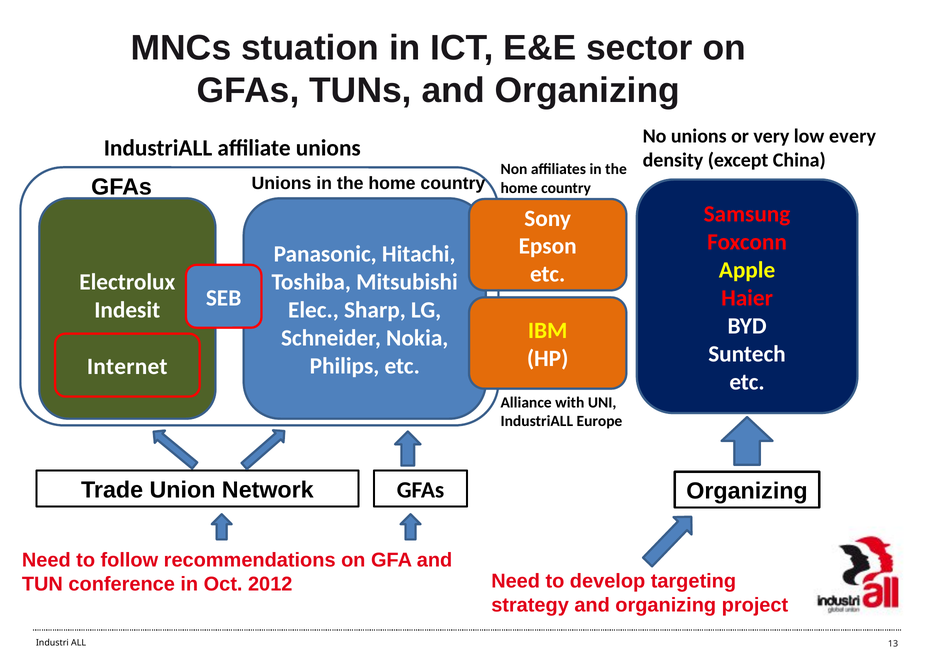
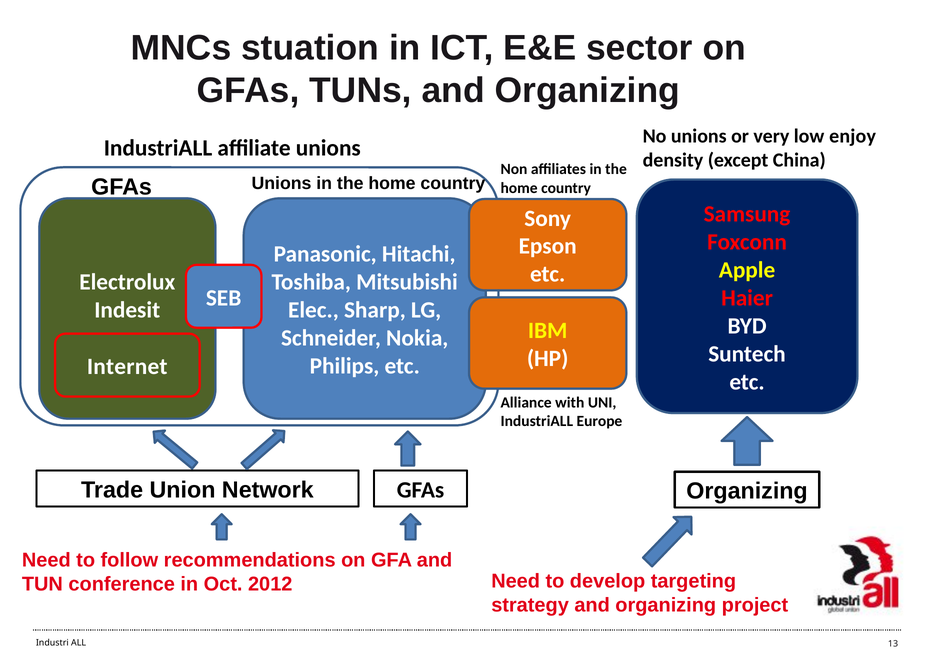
every: every -> enjoy
